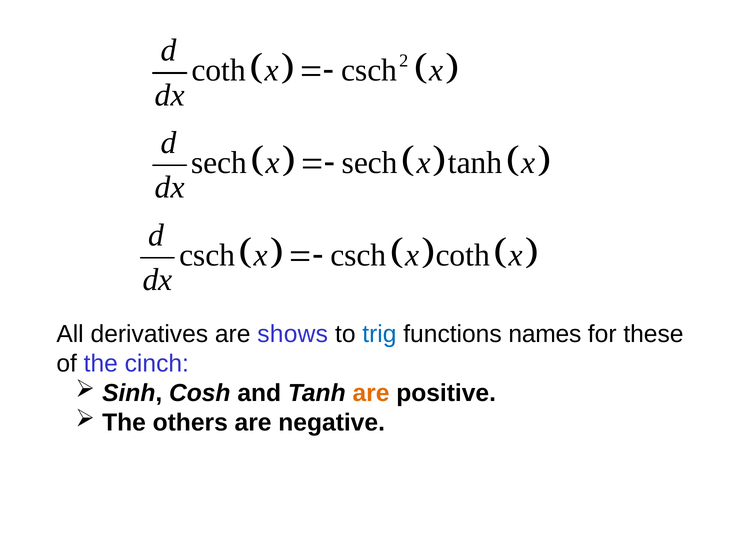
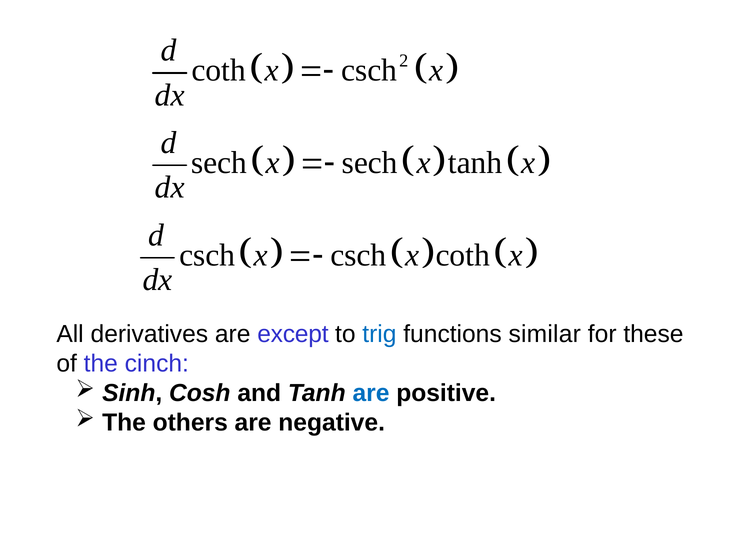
shows: shows -> except
names: names -> similar
are at (371, 393) colour: orange -> blue
